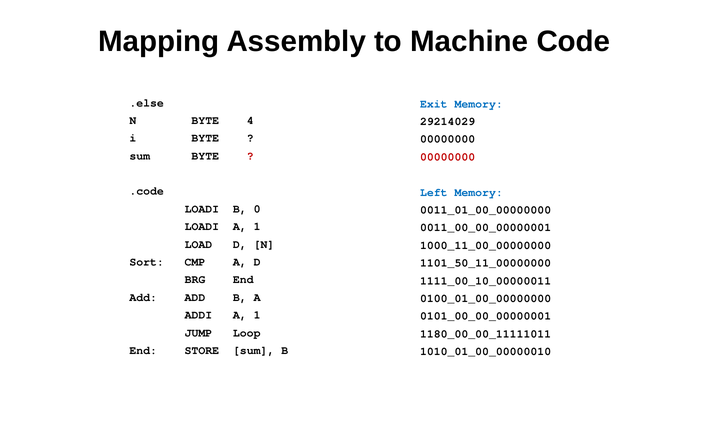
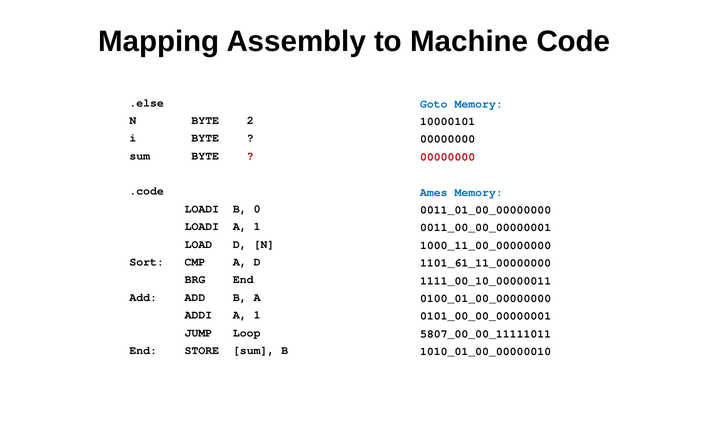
Exit: Exit -> Goto
4: 4 -> 2
29214029: 29214029 -> 10000101
Left: Left -> Ames
1101_50_11_00000000: 1101_50_11_00000000 -> 1101_61_11_00000000
1180_00_00_11111011: 1180_00_00_11111011 -> 5807_00_00_11111011
